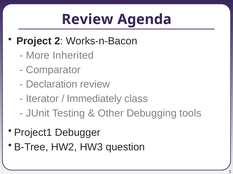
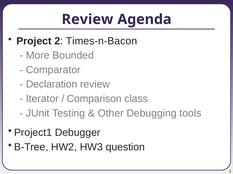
Works-n-Bacon: Works-n-Bacon -> Times-n-Bacon
Inherited: Inherited -> Bounded
Immediately: Immediately -> Comparison
